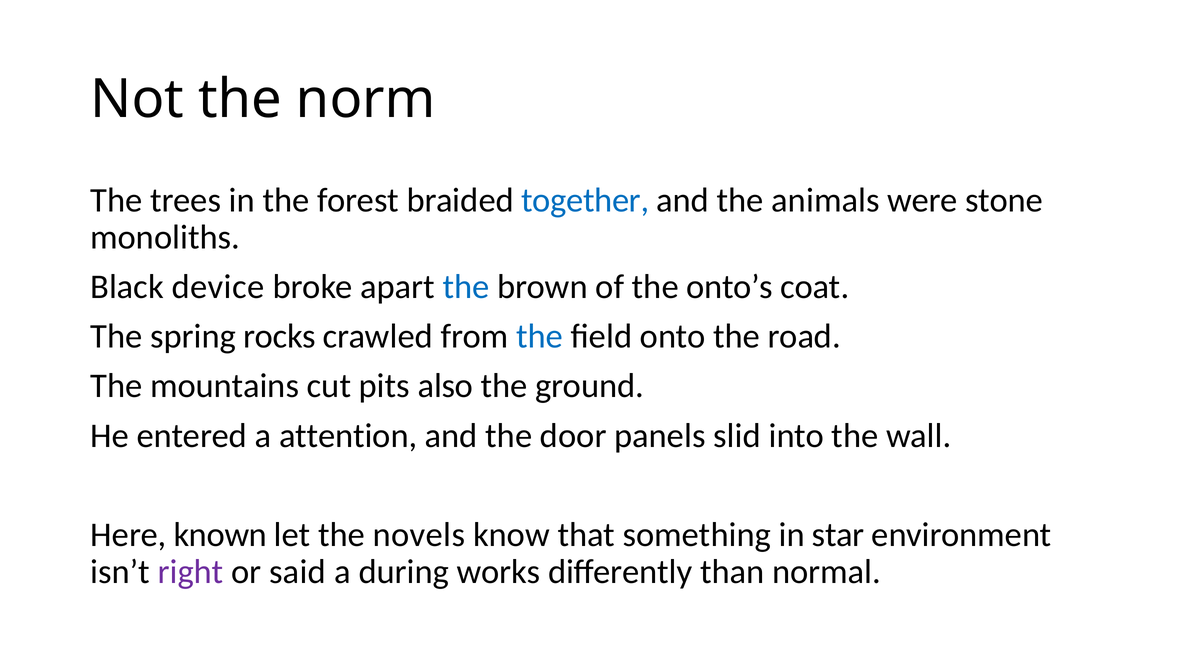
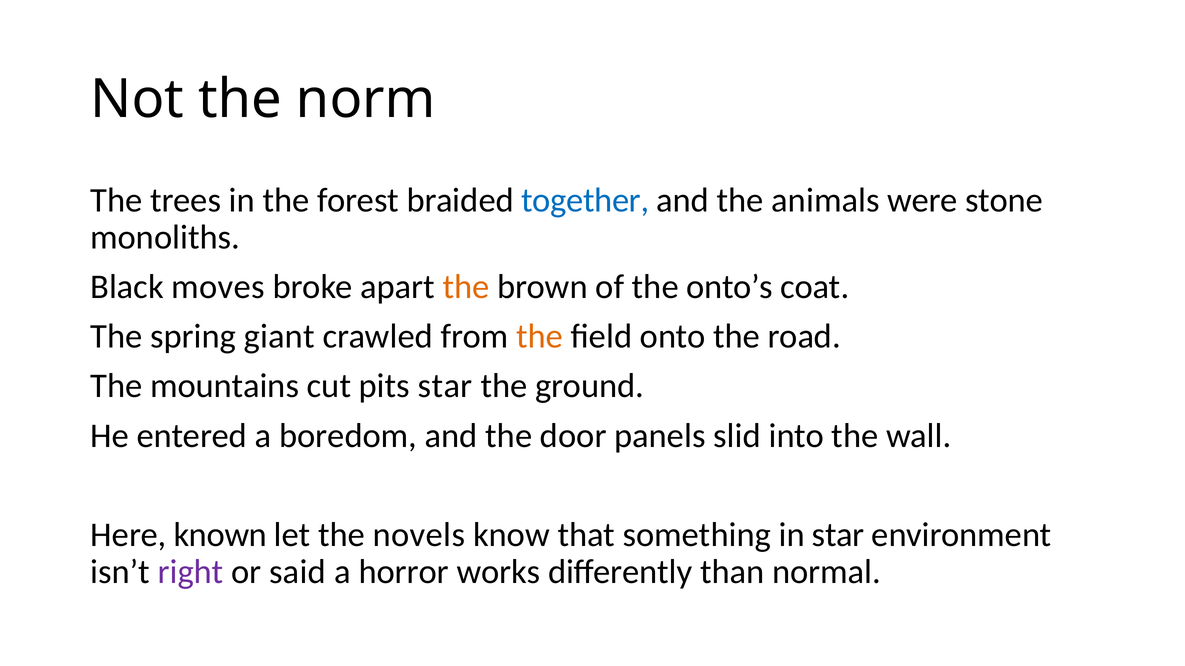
device: device -> moves
the at (466, 287) colour: blue -> orange
rocks: rocks -> giant
the at (540, 337) colour: blue -> orange
pits also: also -> star
attention: attention -> boredom
during: during -> horror
